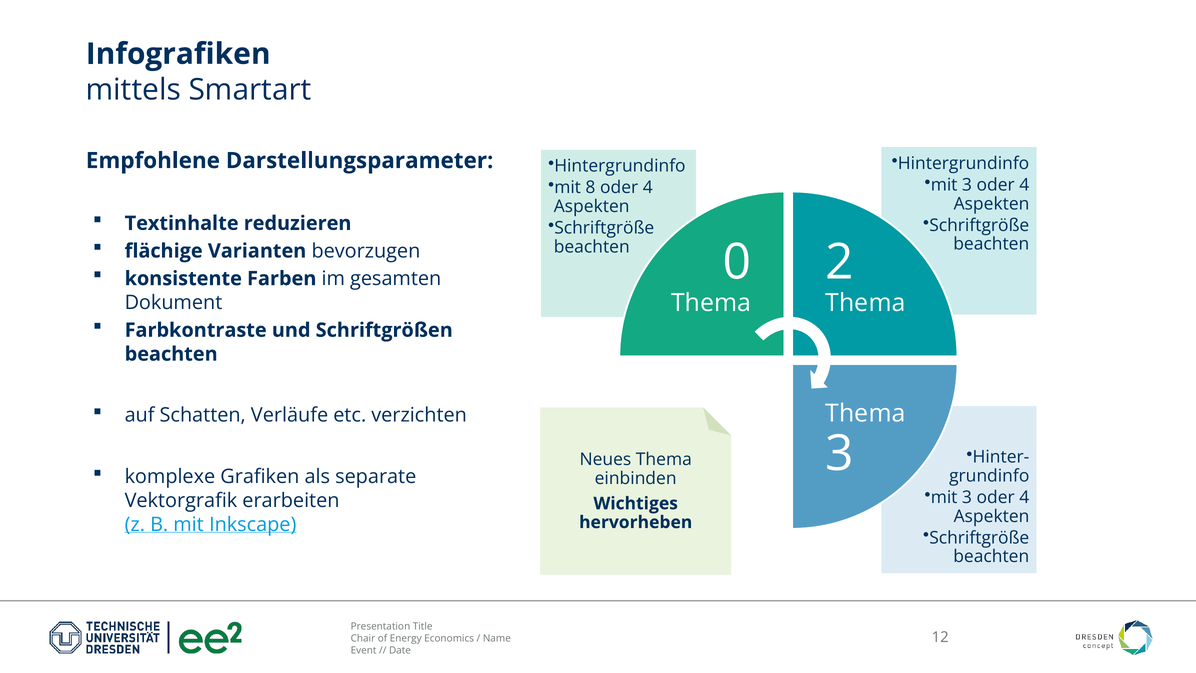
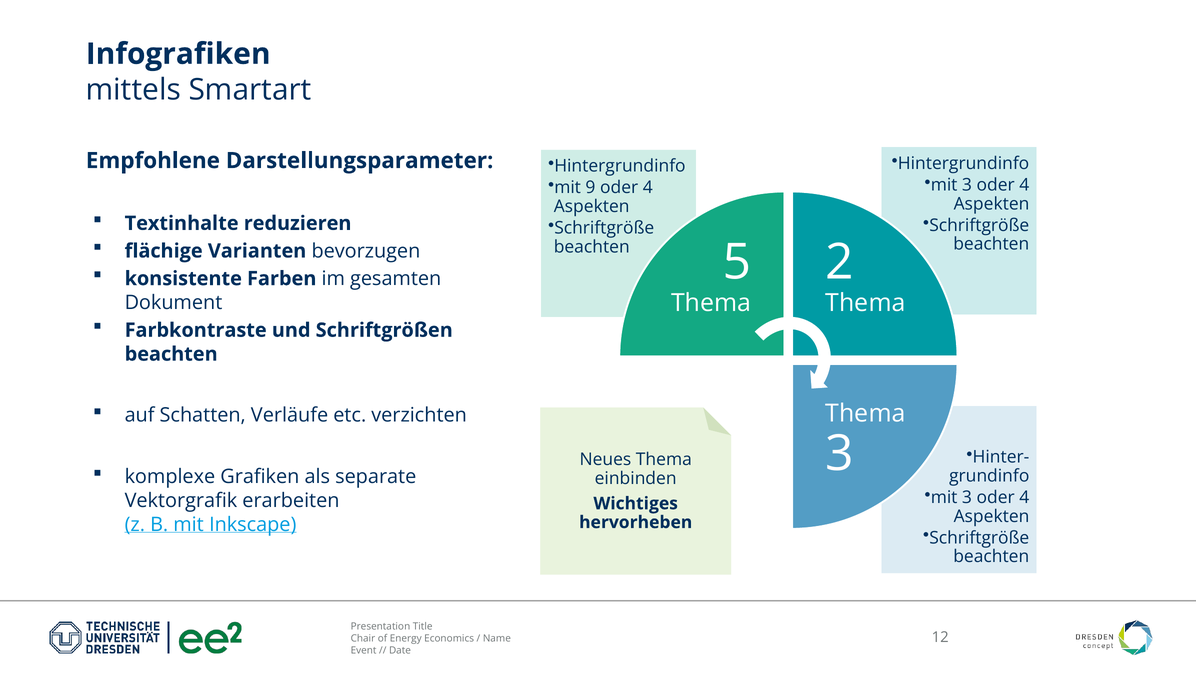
8: 8 -> 9
0: 0 -> 5
